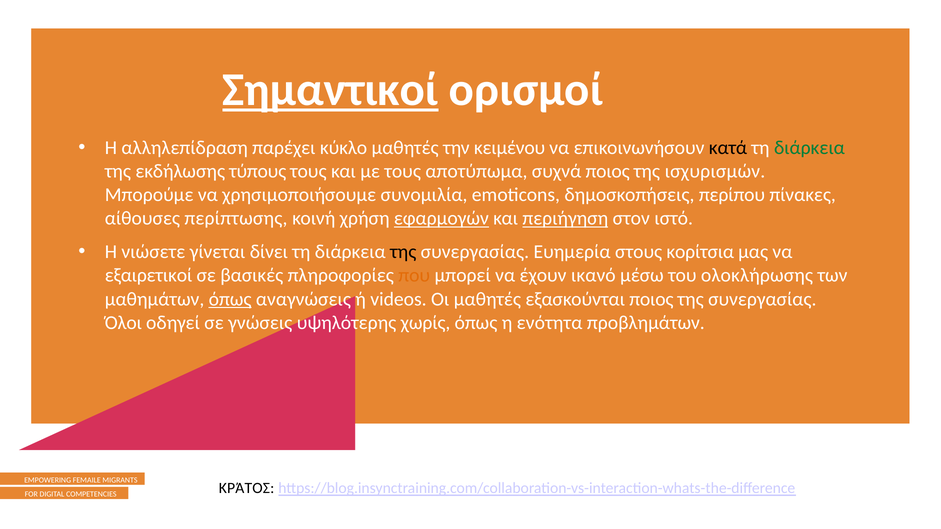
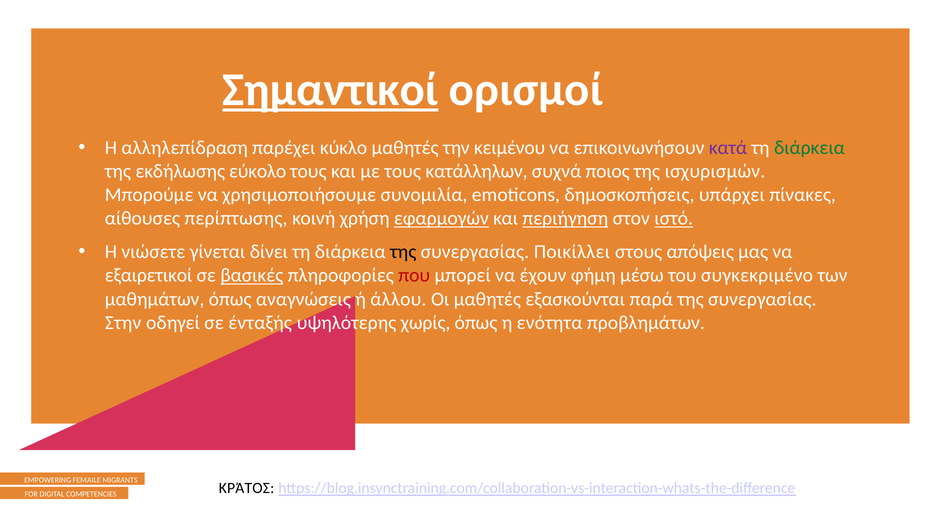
κατά colour: black -> purple
τύπους: τύπους -> εύκολο
αποτύπωμα: αποτύπωμα -> κατάλληλων
περίπου: περίπου -> υπάρχει
ιστό underline: none -> present
Ευημερία: Ευημερία -> Ποικίλλει
κορίτσια: κορίτσια -> απόψεις
βασικές underline: none -> present
που colour: orange -> red
ικανό: ικανό -> φήμη
ολοκλήρωσης: ολοκλήρωσης -> συγκεκριμένο
όπως at (230, 299) underline: present -> none
videos: videos -> άλλου
εξασκούνται ποιος: ποιος -> παρά
Όλοι: Όλοι -> Στην
γνώσεις: γνώσεις -> ένταξής
